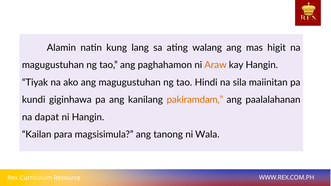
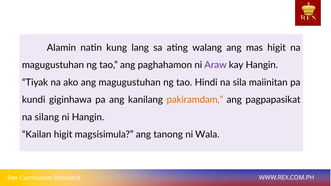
Araw colour: orange -> purple
paalalahanan: paalalahanan -> pagpapasikat
dapat: dapat -> silang
Kailan para: para -> higit
